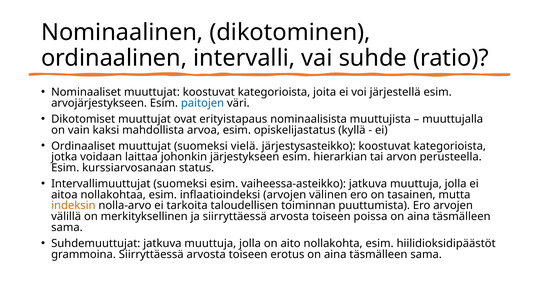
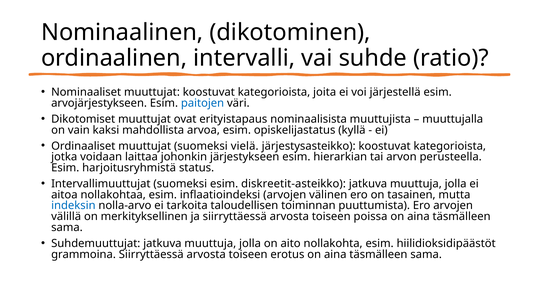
kurssiarvosanaan: kurssiarvosanaan -> harjoitusryhmistä
vaiheessa-asteikko: vaiheessa-asteikko -> diskreetit-asteikko
indeksin colour: orange -> blue
